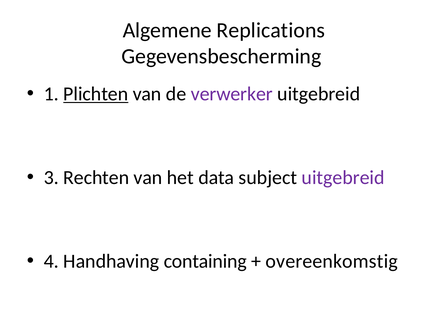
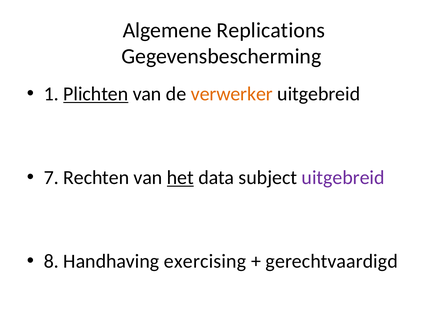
verwerker colour: purple -> orange
3: 3 -> 7
het underline: none -> present
4: 4 -> 8
containing: containing -> exercising
overeenkomstig: overeenkomstig -> gerechtvaardigd
